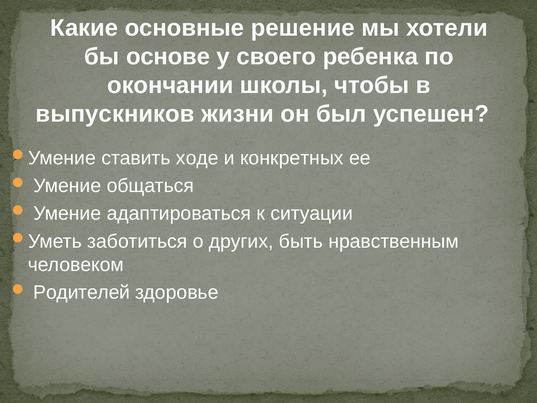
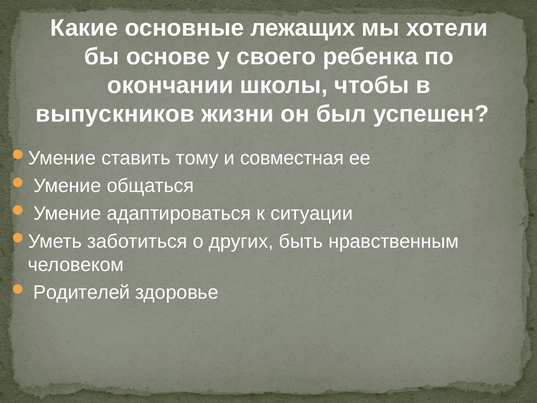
решение: решение -> лежащих
ходе: ходе -> тому
конкретных: конкретных -> совместная
